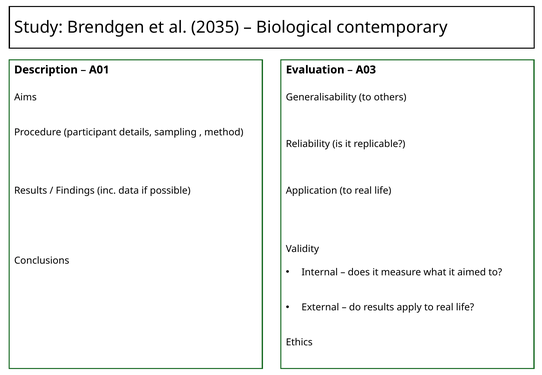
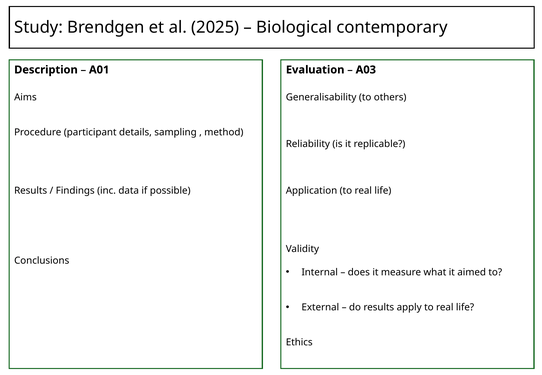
2035: 2035 -> 2025
